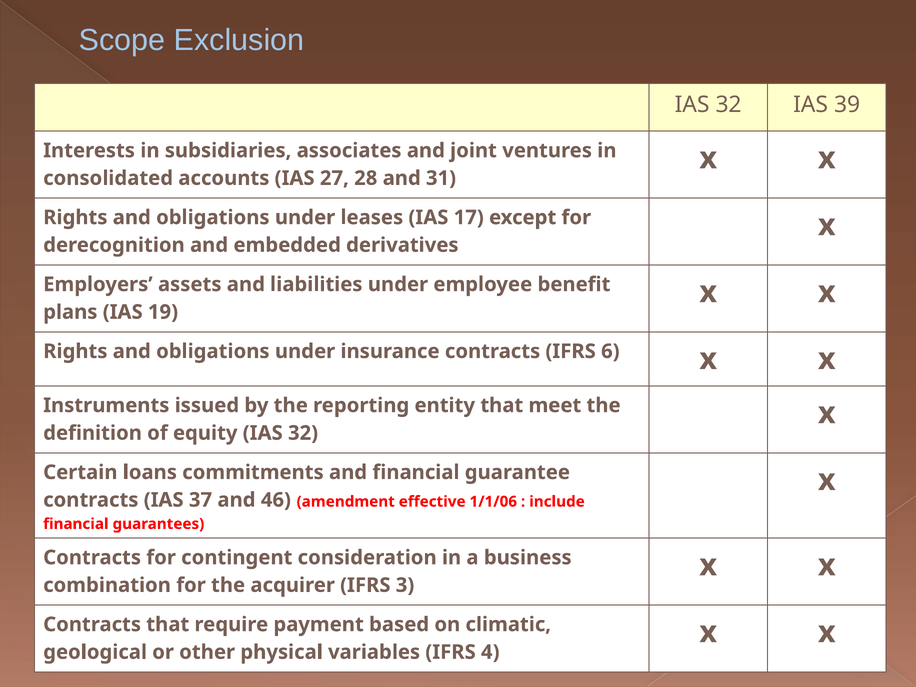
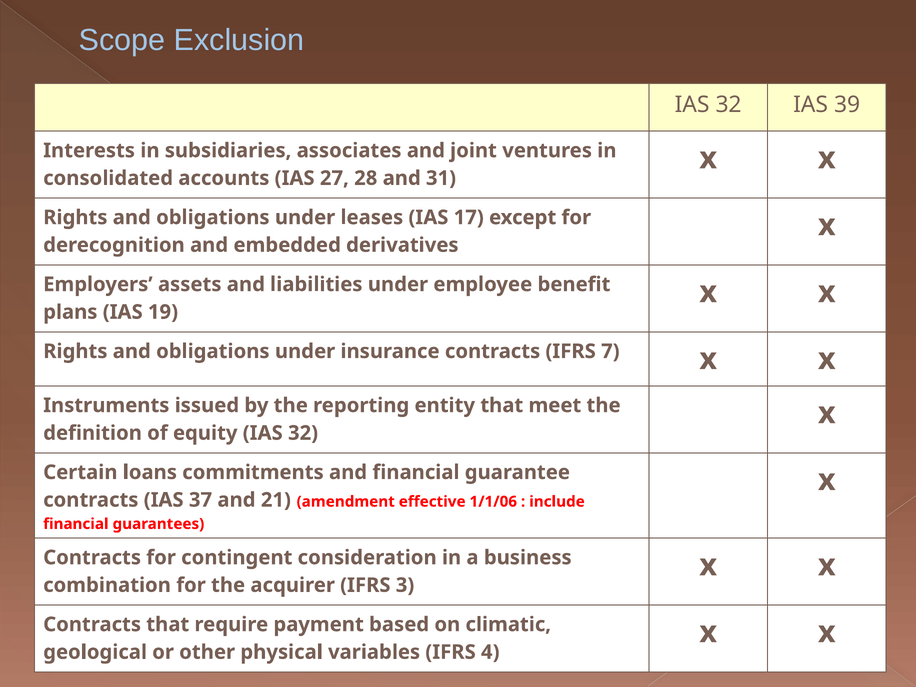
6: 6 -> 7
46: 46 -> 21
